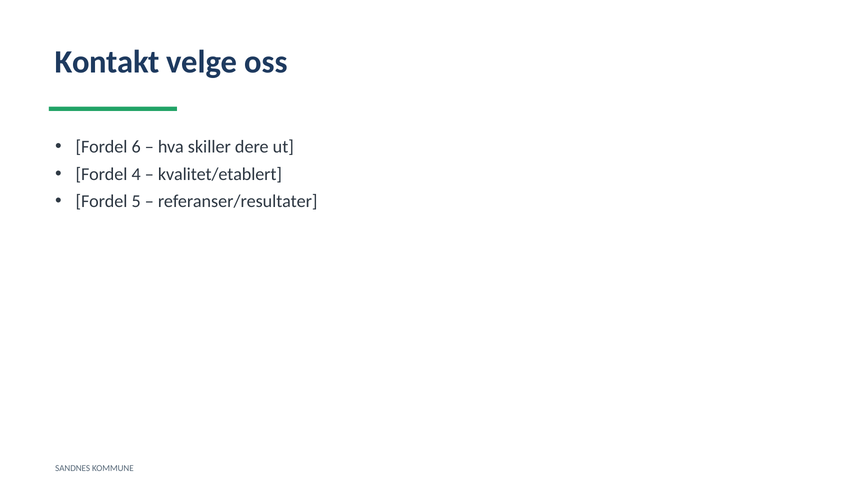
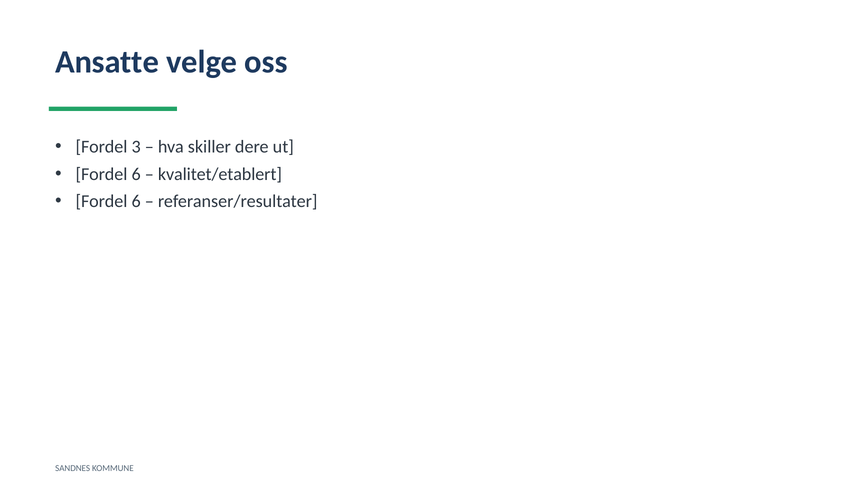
Kontakt: Kontakt -> Ansatte
6: 6 -> 3
4 at (136, 174): 4 -> 6
5 at (136, 201): 5 -> 6
